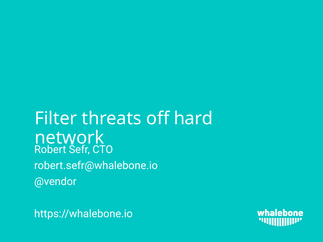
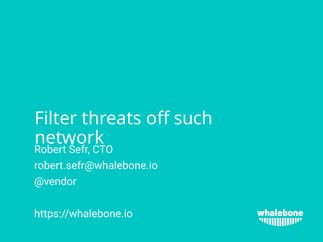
hard: hard -> such
